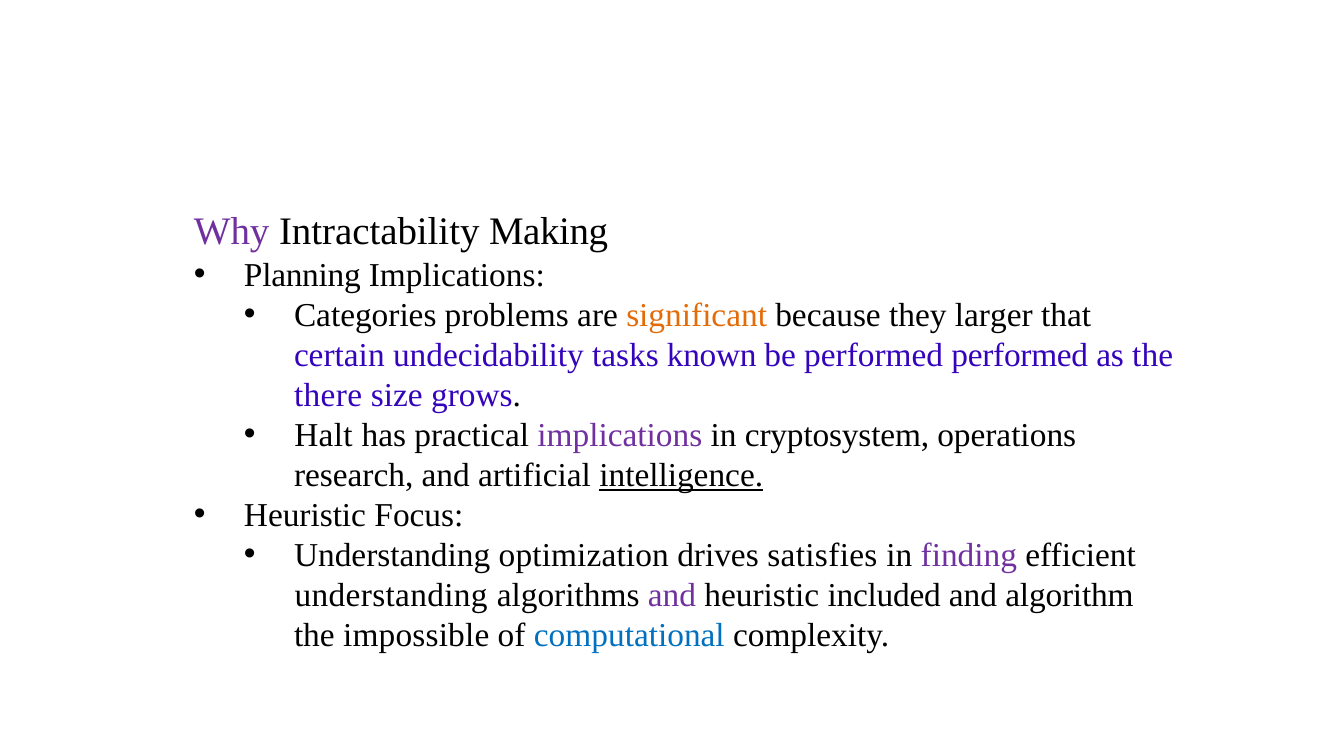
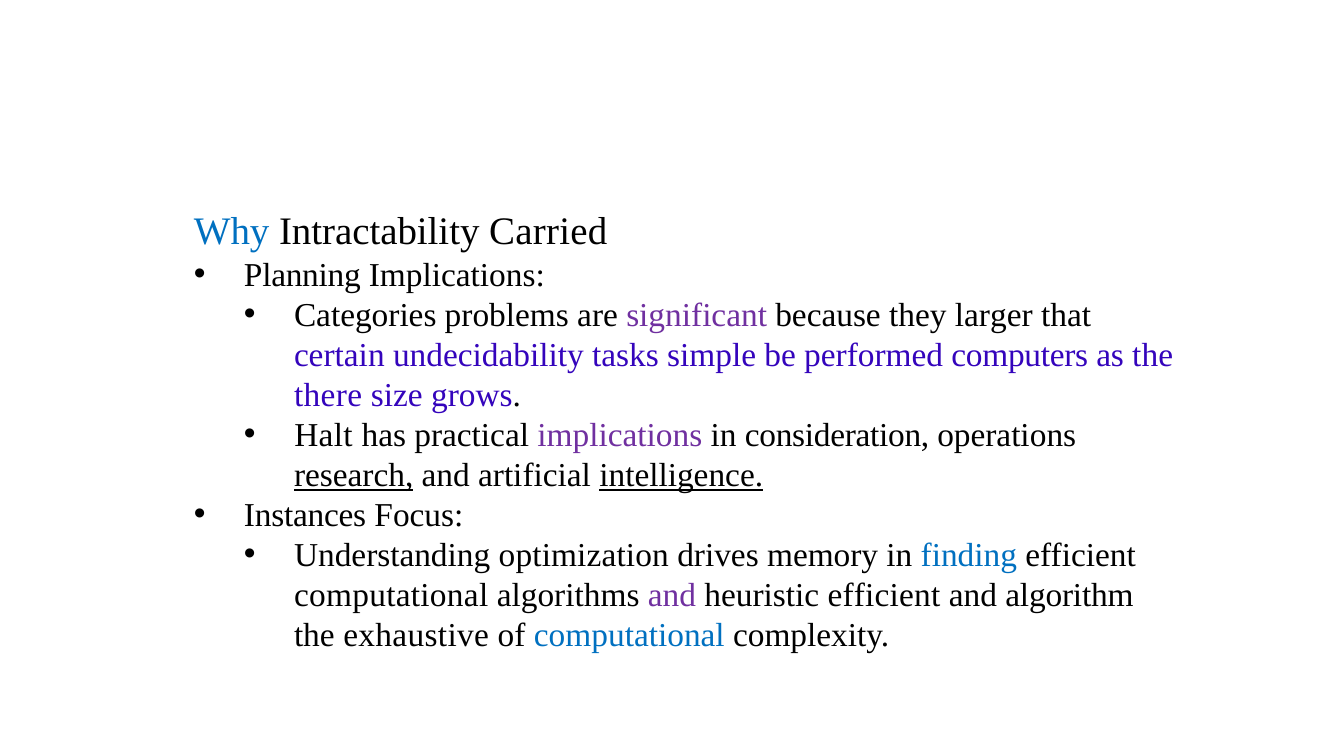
Why colour: purple -> blue
Making: Making -> Carried
significant colour: orange -> purple
known: known -> simple
performed performed: performed -> computers
cryptosystem: cryptosystem -> consideration
research underline: none -> present
Heuristic at (305, 515): Heuristic -> Instances
satisfies: satisfies -> memory
finding colour: purple -> blue
understanding at (391, 595): understanding -> computational
heuristic included: included -> efficient
impossible: impossible -> exhaustive
